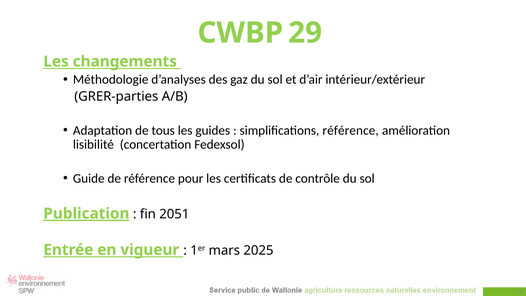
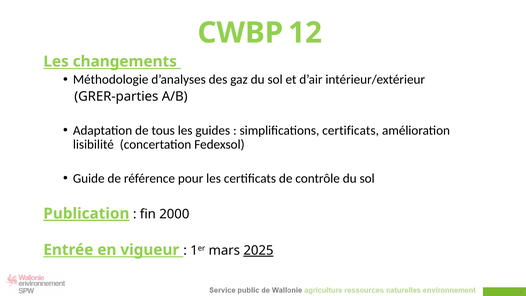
29: 29 -> 12
simplifications référence: référence -> certificats
2051: 2051 -> 2000
2025 underline: none -> present
